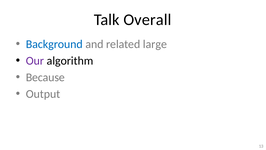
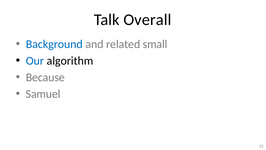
large: large -> small
Our colour: purple -> blue
Output: Output -> Samuel
